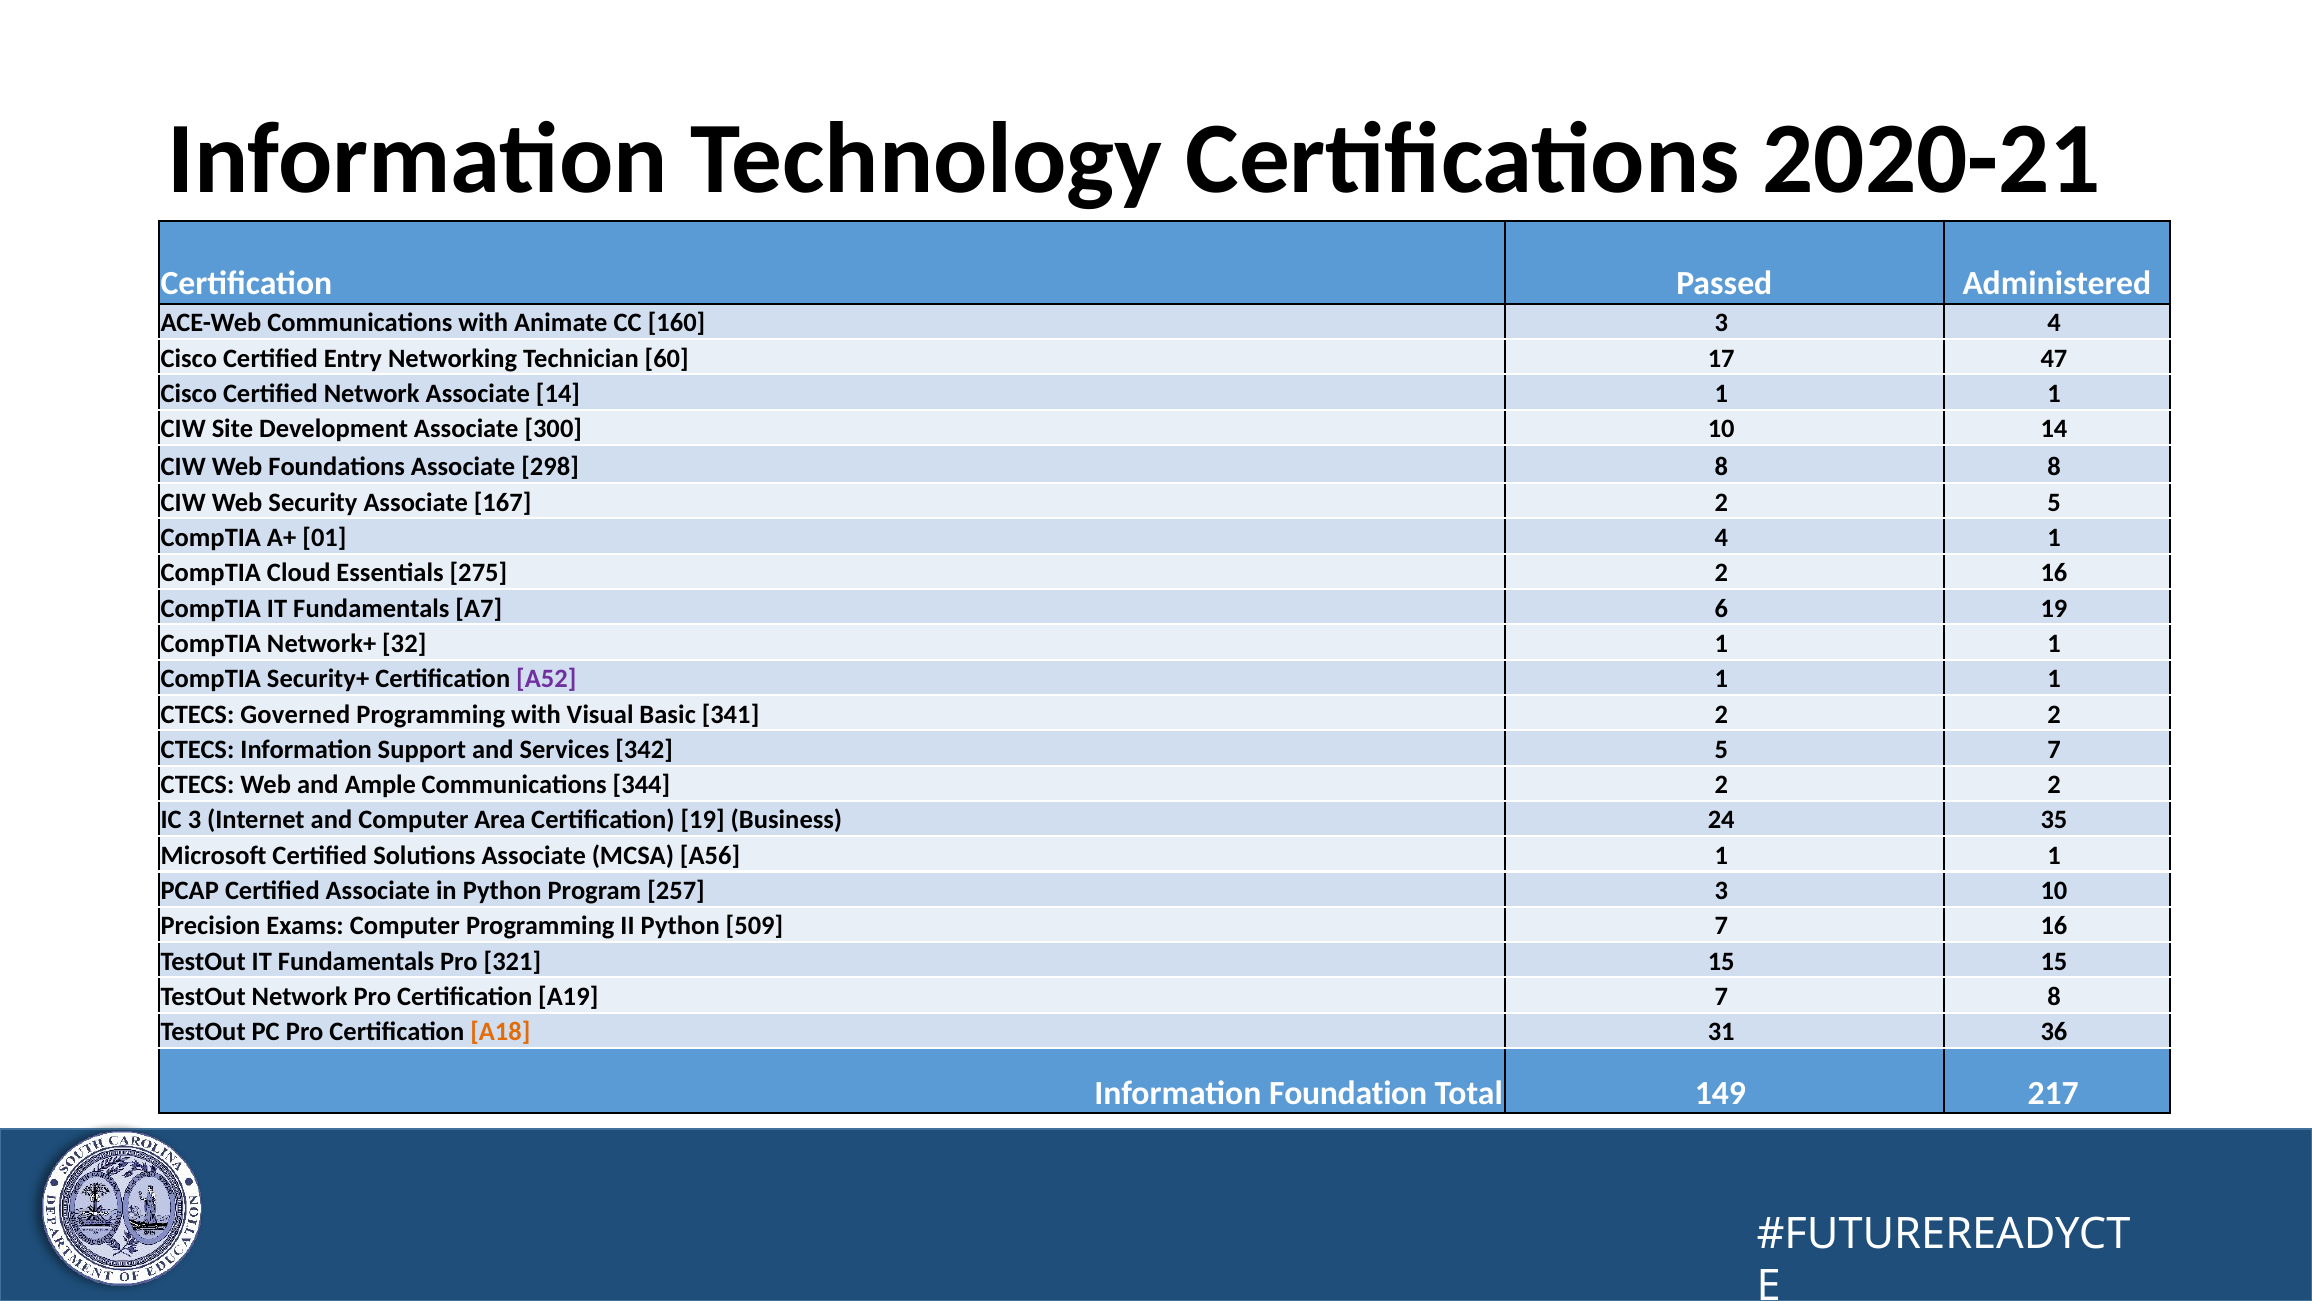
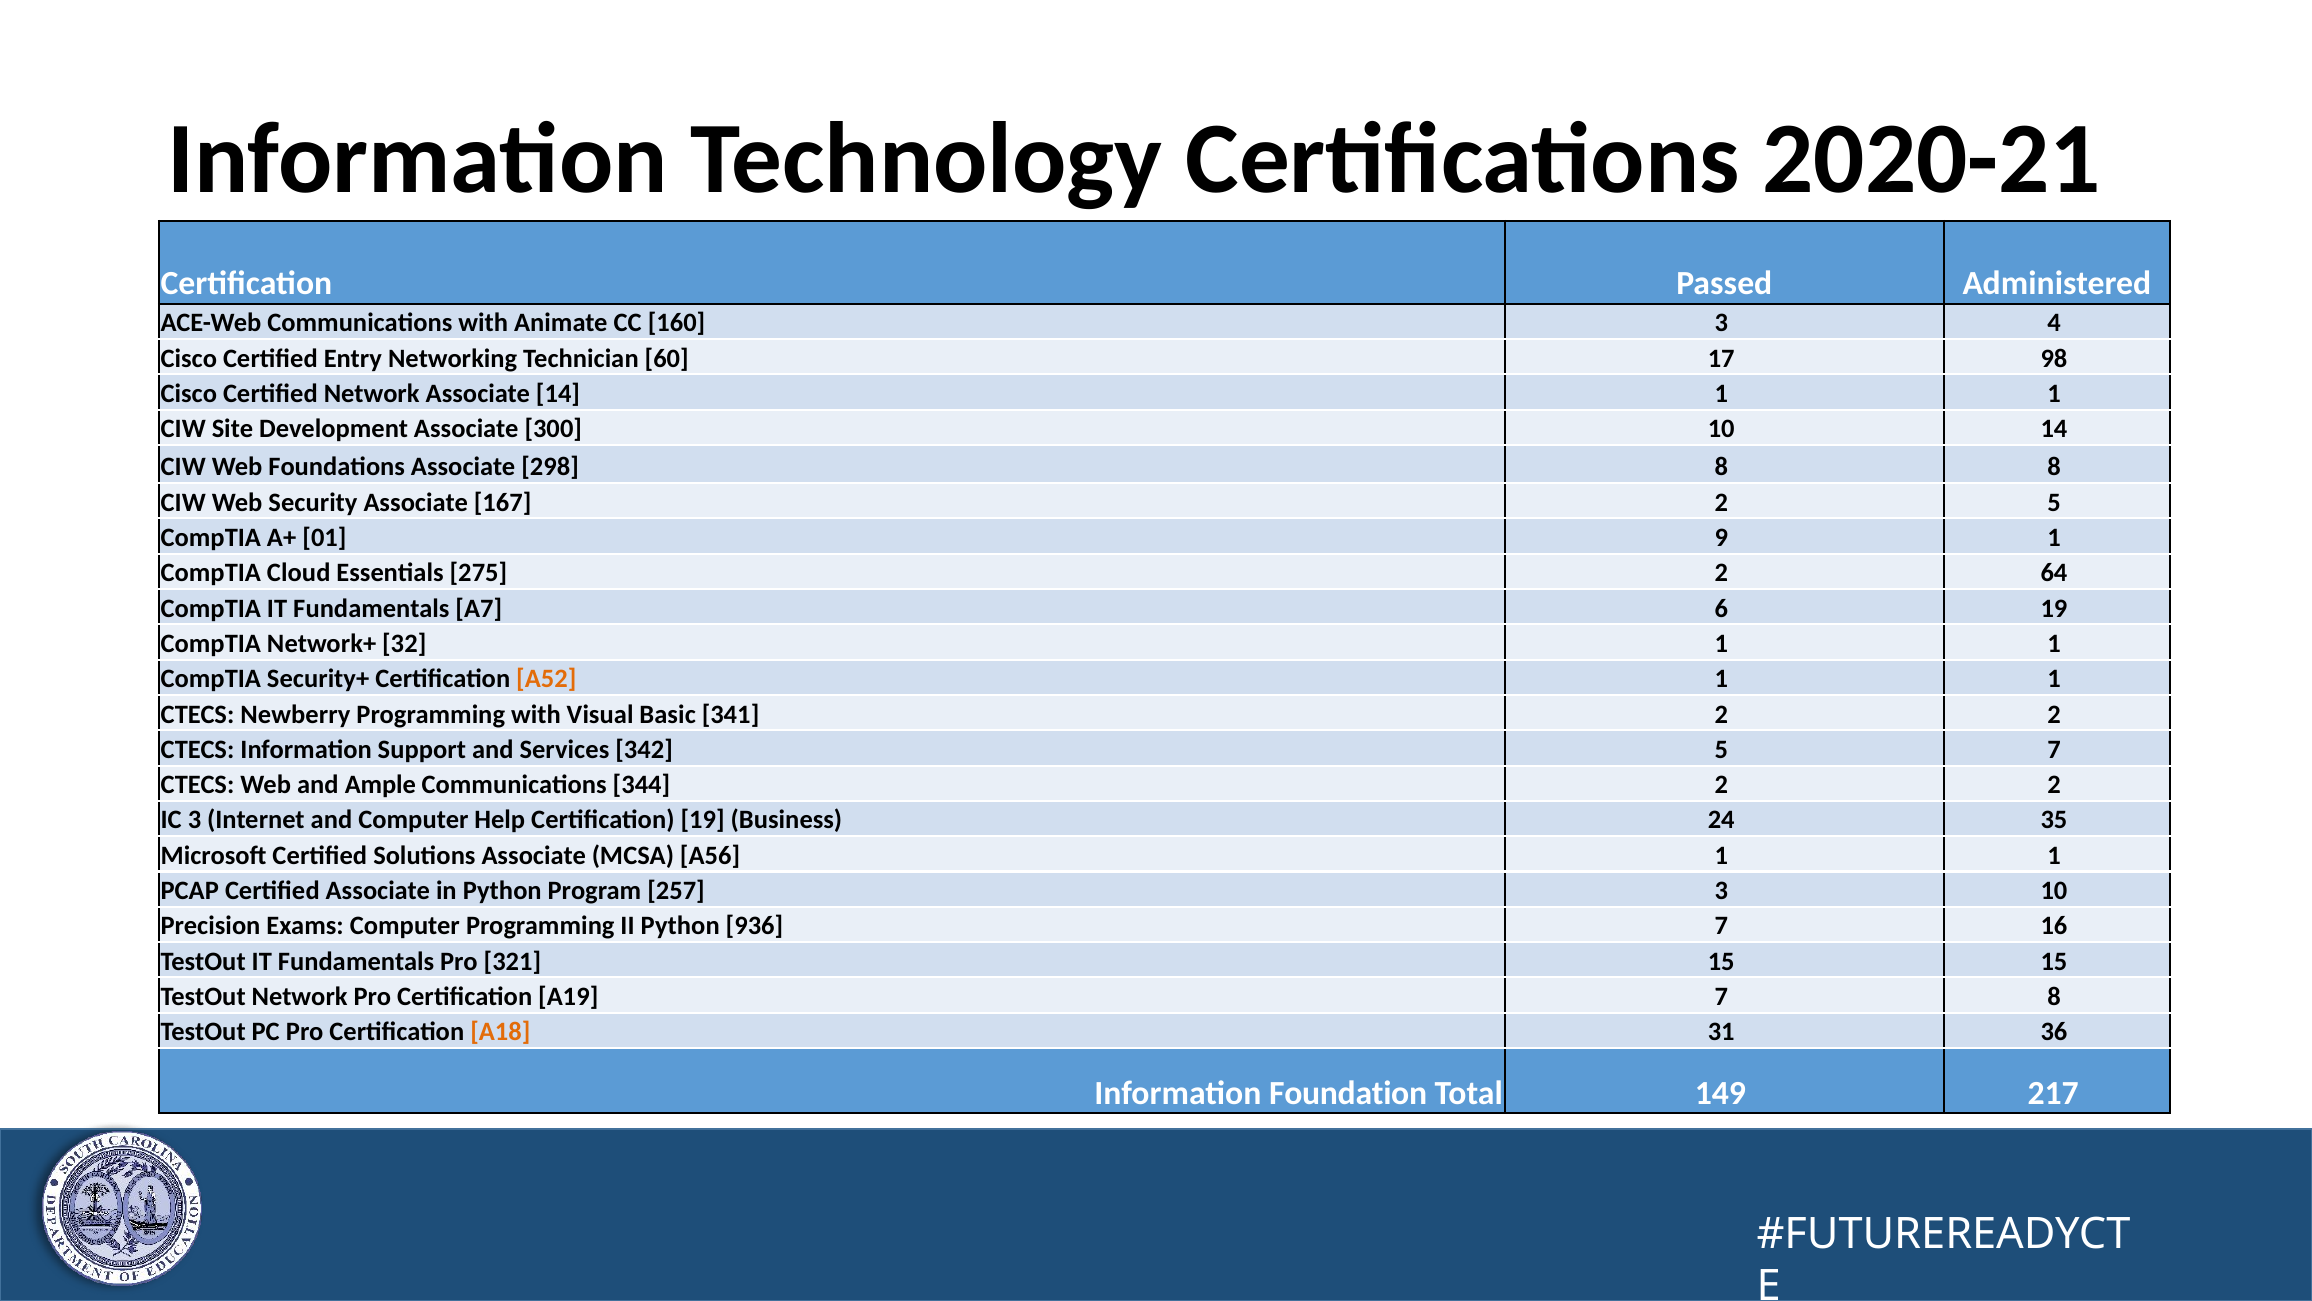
47: 47 -> 98
01 4: 4 -> 9
2 16: 16 -> 64
A52 colour: purple -> orange
Governed: Governed -> Newberry
Area: Area -> Help
509: 509 -> 936
